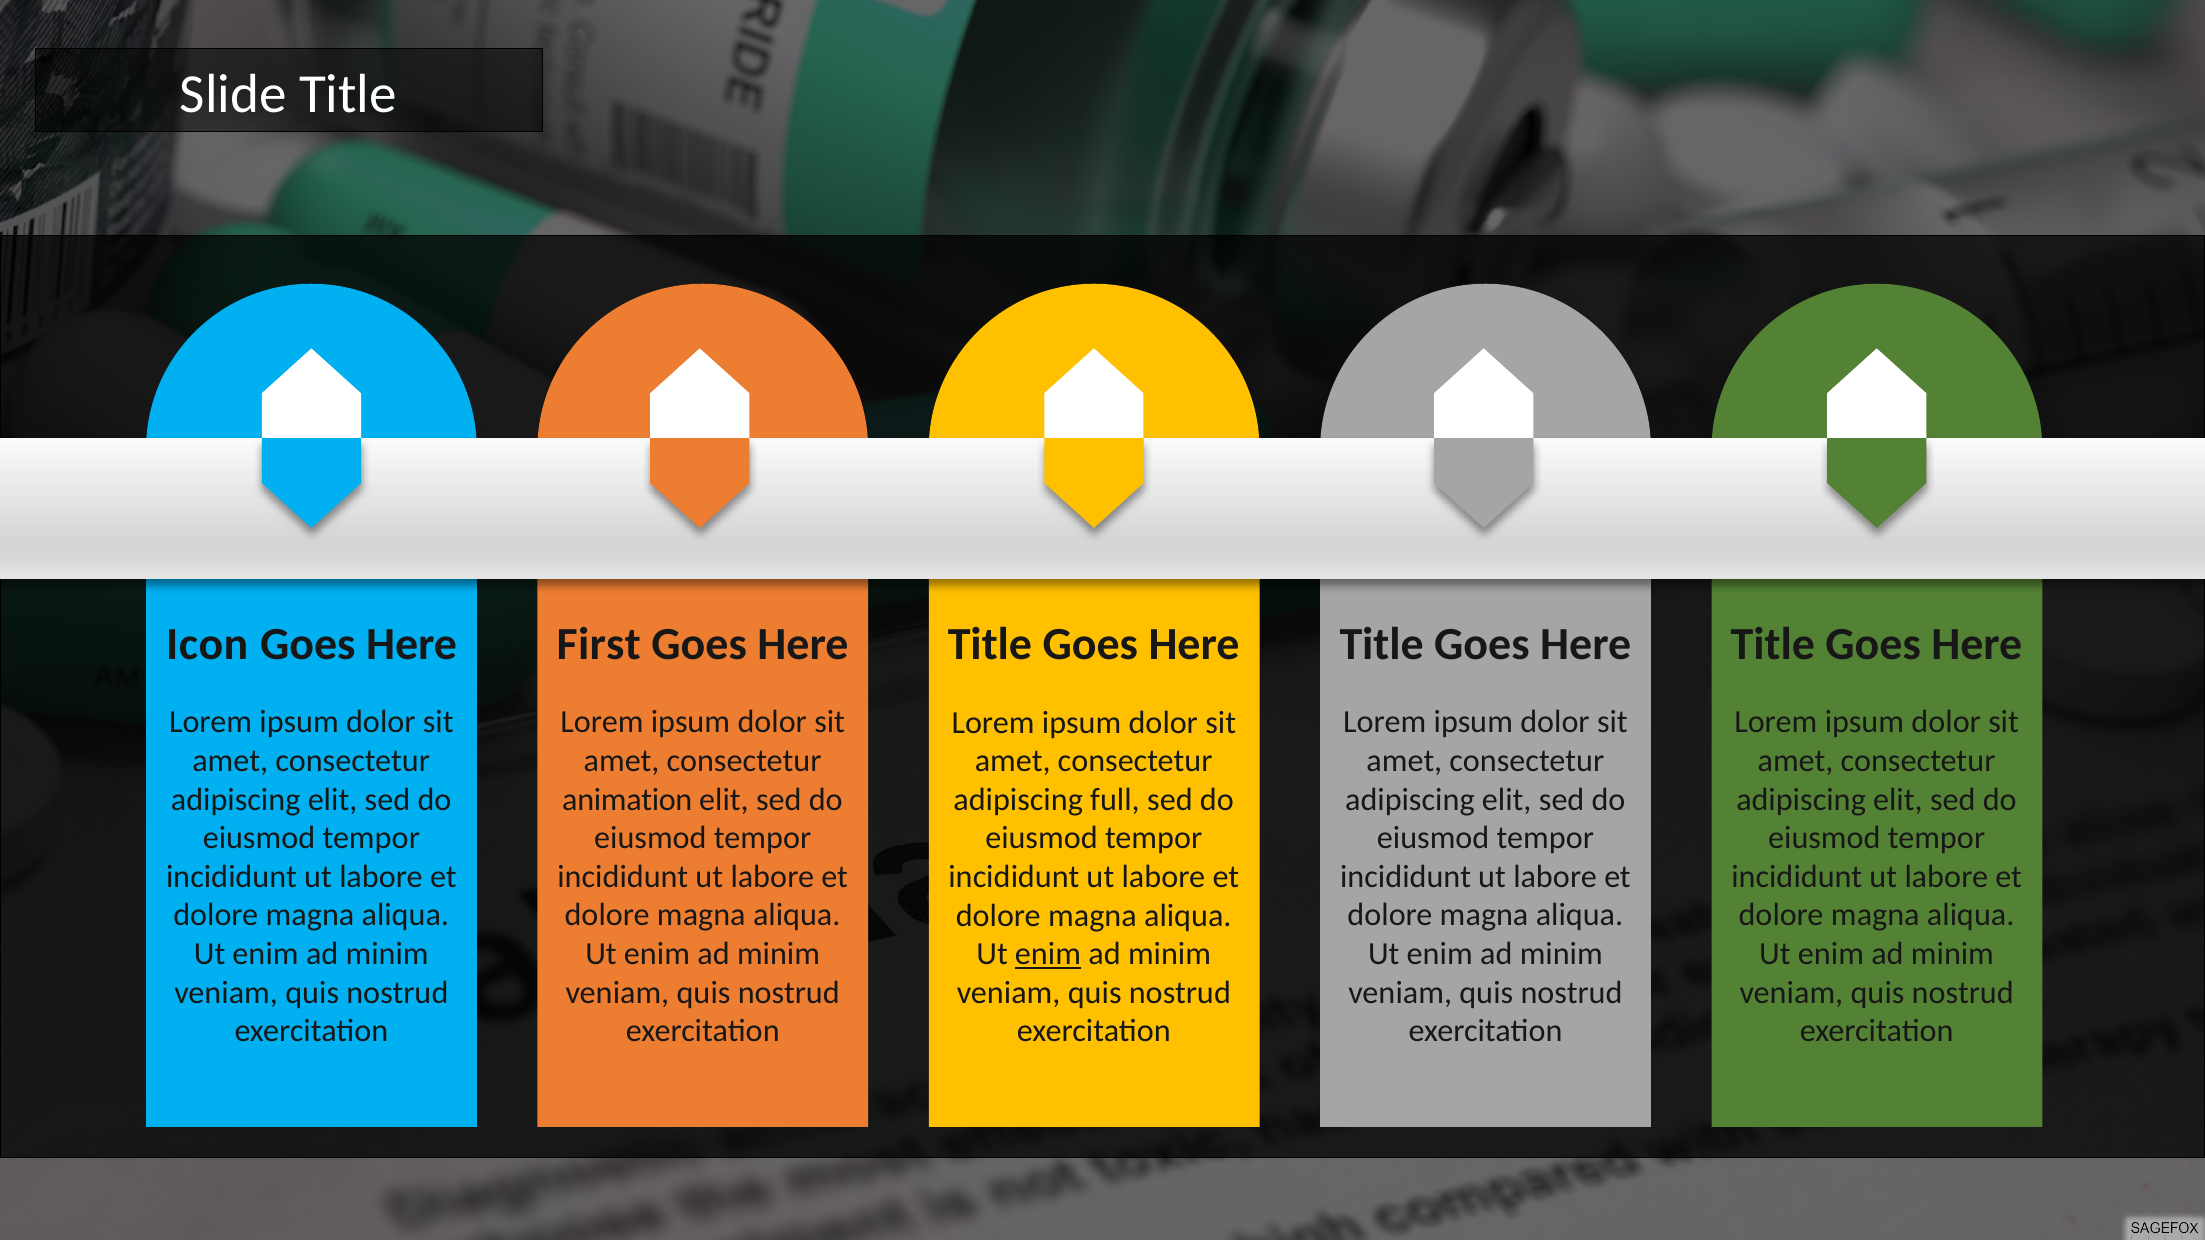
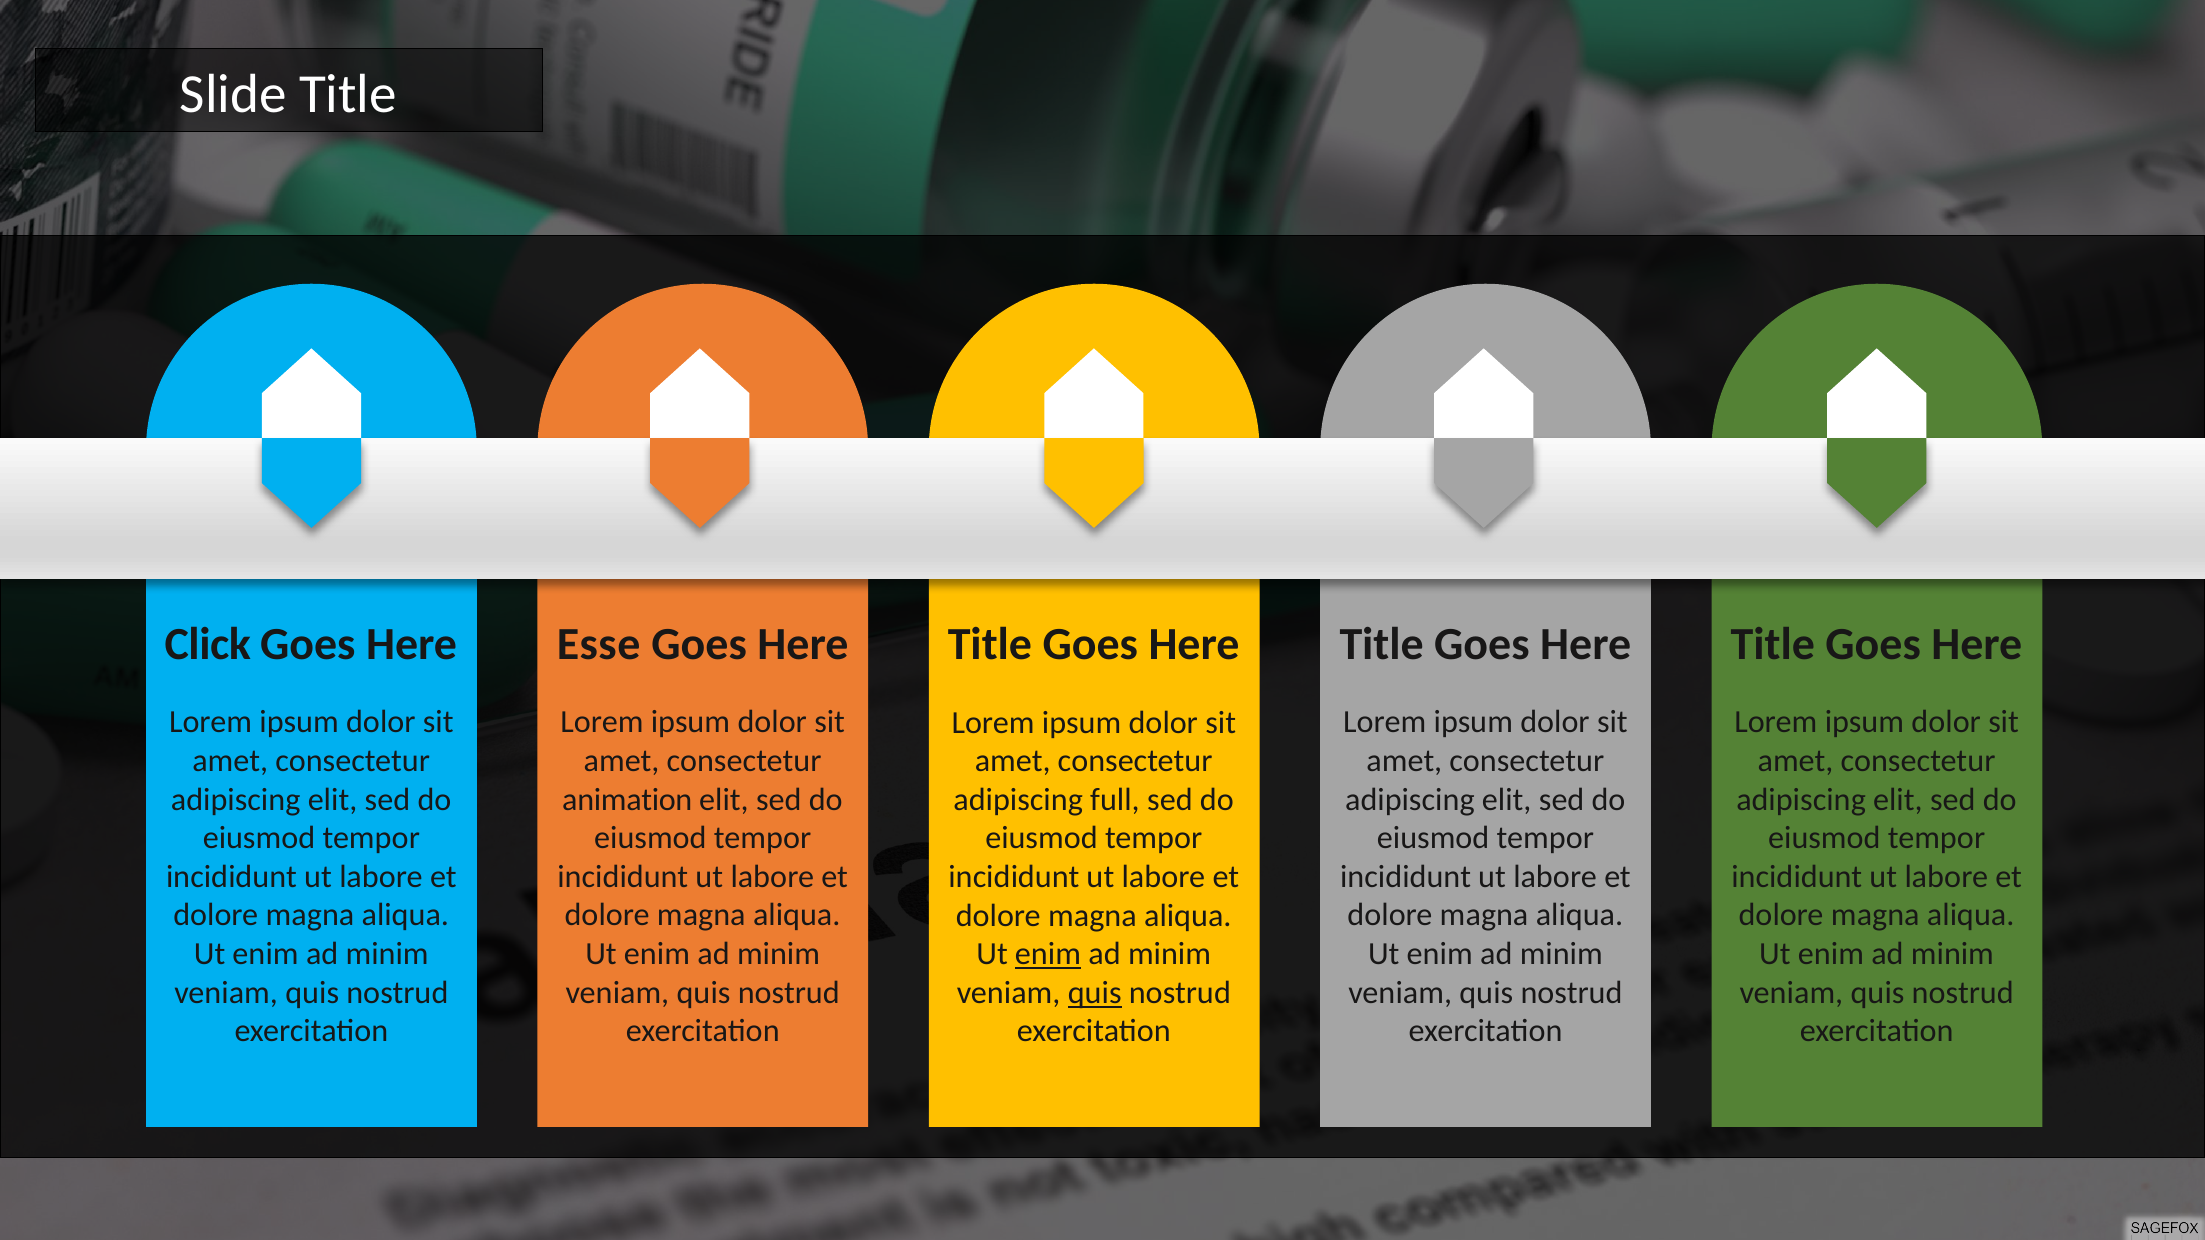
Icon: Icon -> Click
First: First -> Esse
quis at (1095, 993) underline: none -> present
